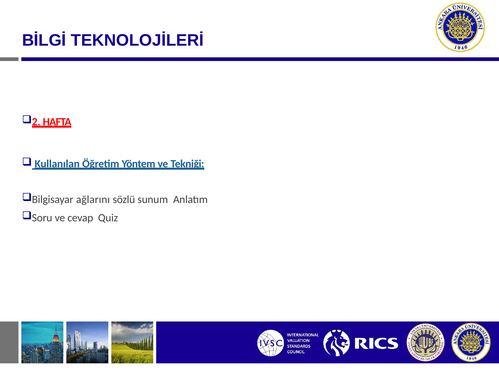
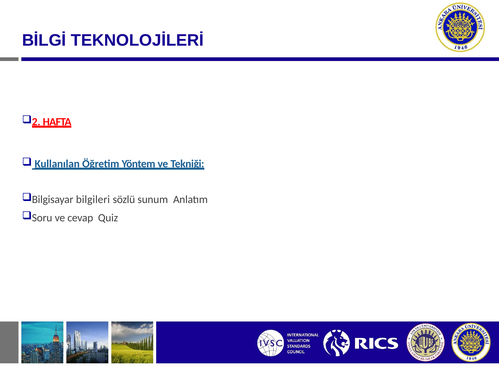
ağlarını: ağlarını -> bilgileri
